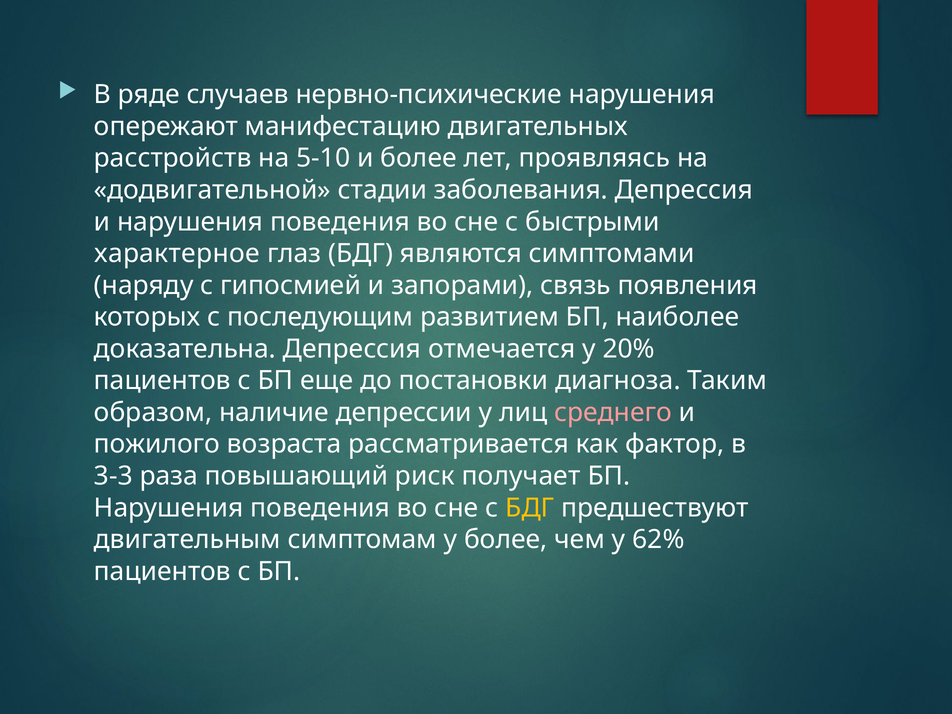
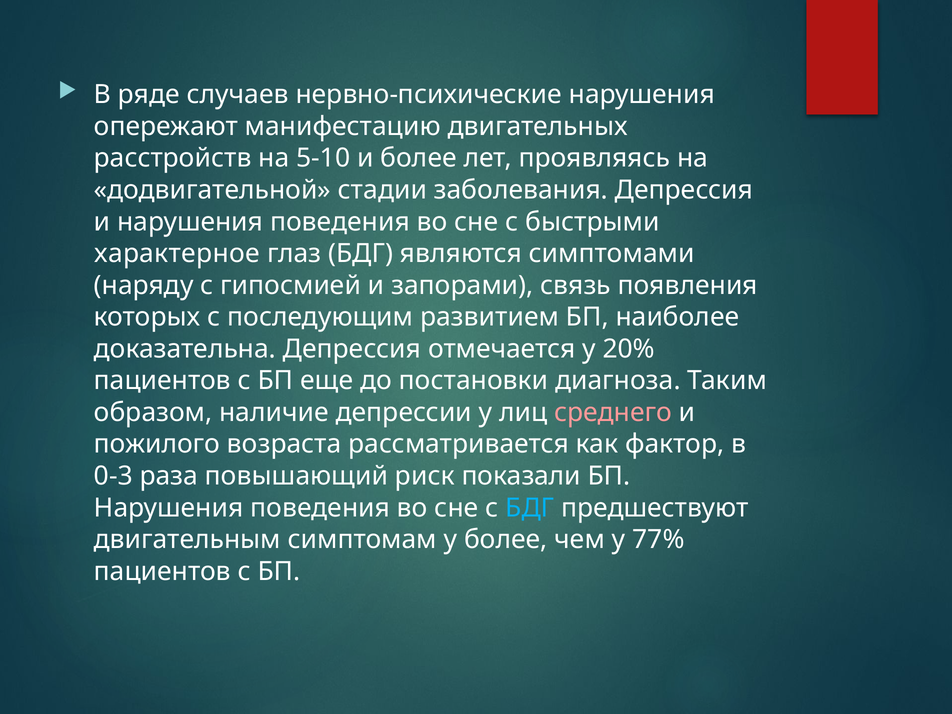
3-3: 3-3 -> 0-3
получает: получает -> показали
БДГ at (530, 508) colour: yellow -> light blue
62%: 62% -> 77%
